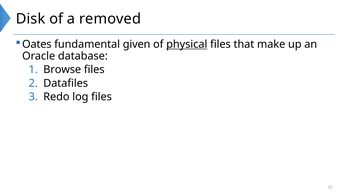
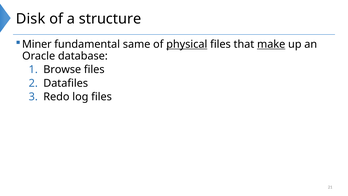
removed: removed -> structure
Oates: Oates -> Miner
given: given -> same
make underline: none -> present
